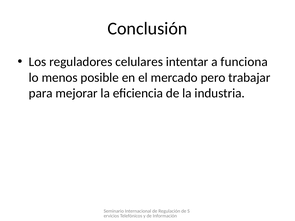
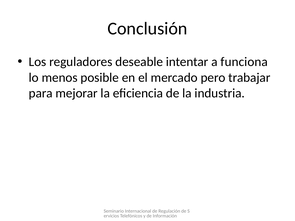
celulares: celulares -> deseable
